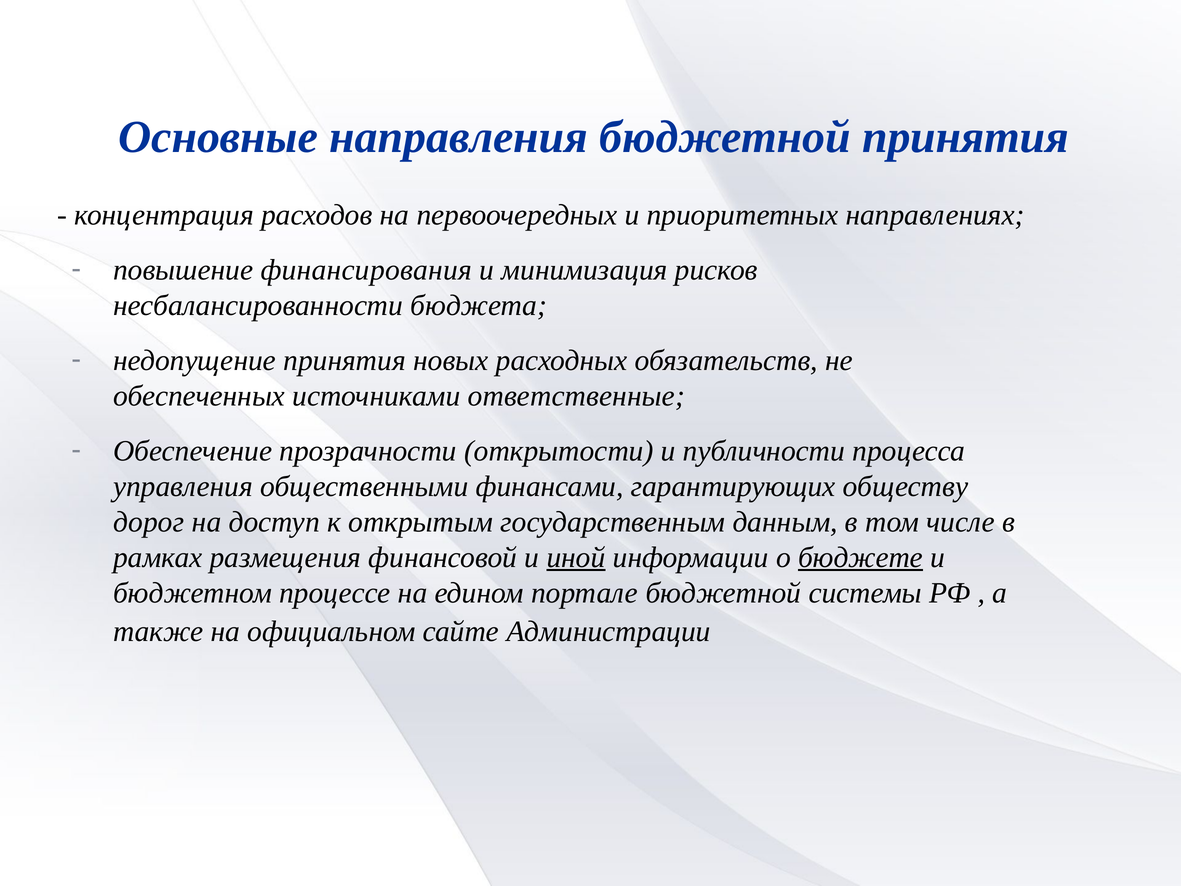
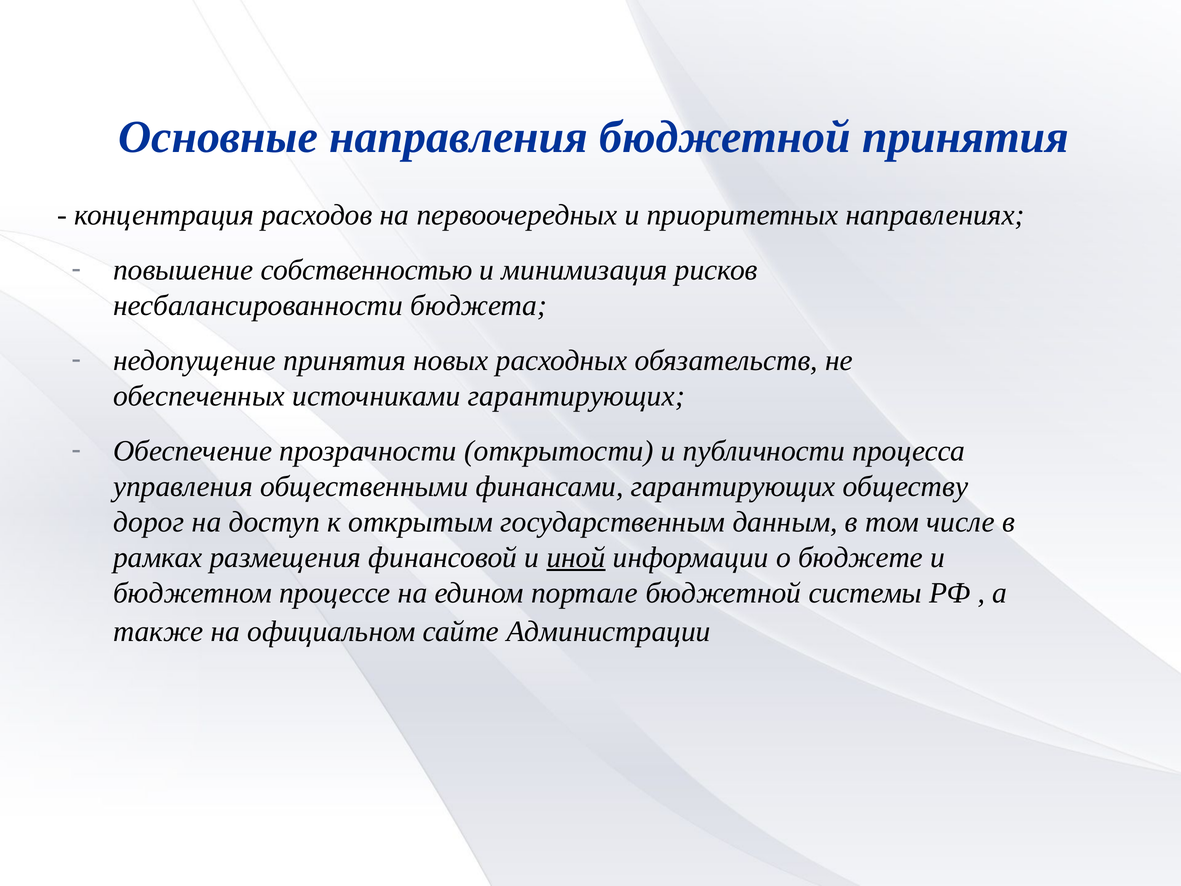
финансирования: финансирования -> собственностью
источниками ответственные: ответственные -> гарантирующих
бюджете underline: present -> none
